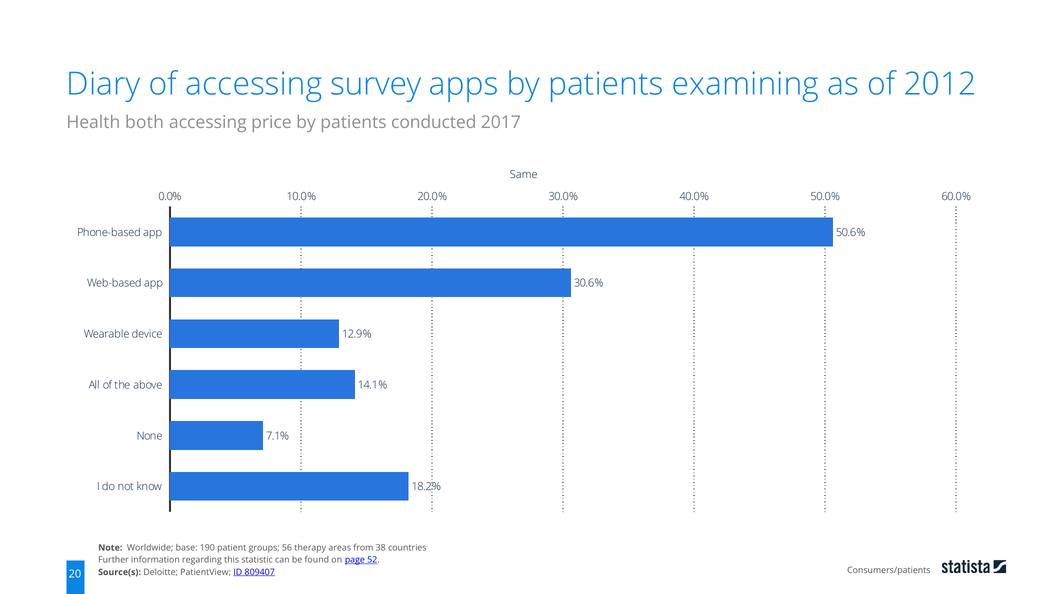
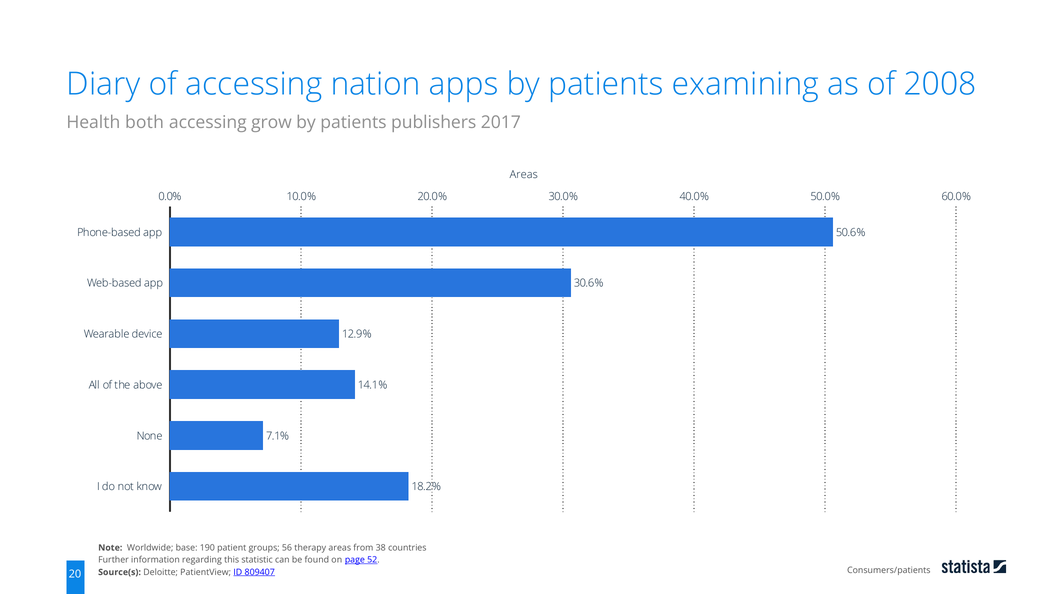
survey: survey -> nation
2012: 2012 -> 2008
price: price -> grow
conducted: conducted -> publishers
Same at (524, 175): Same -> Areas
